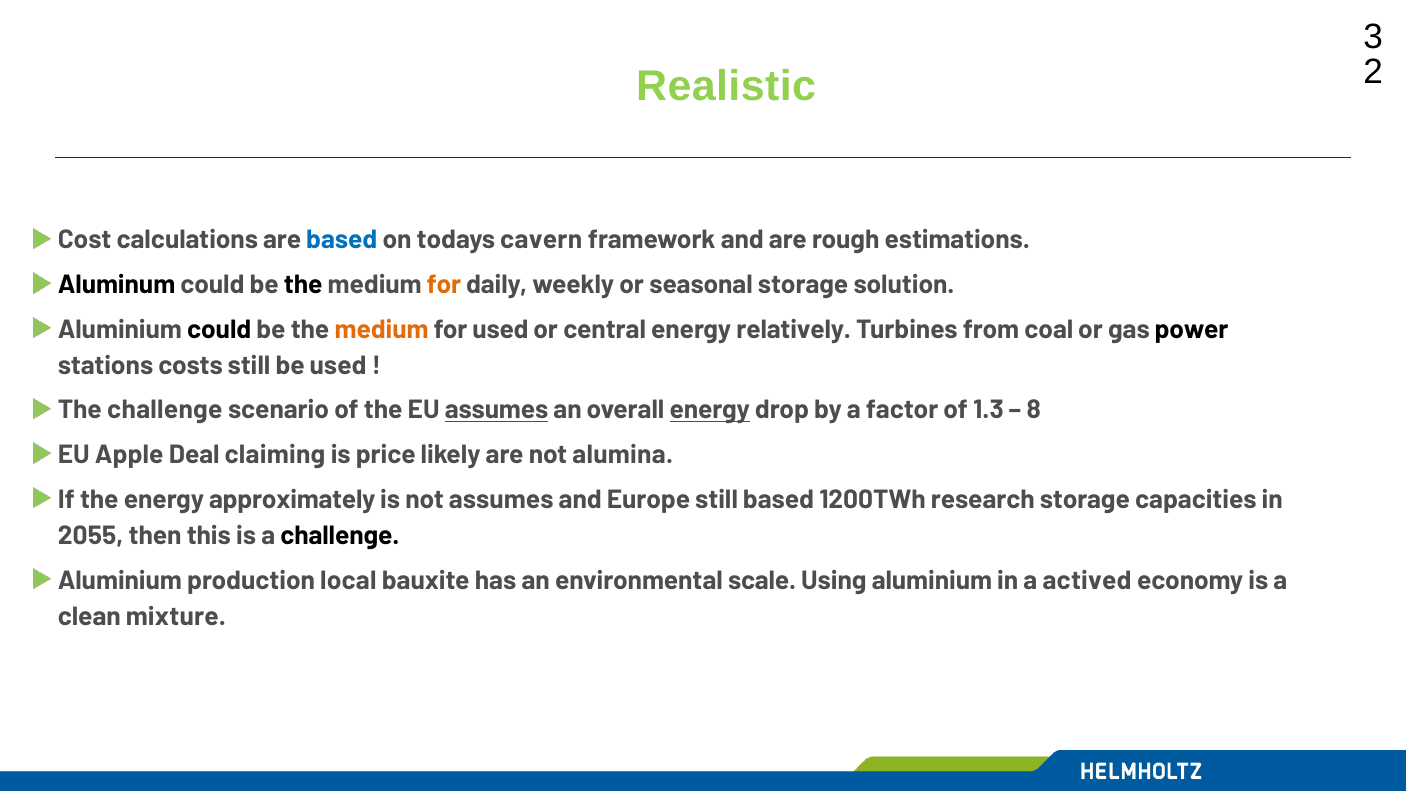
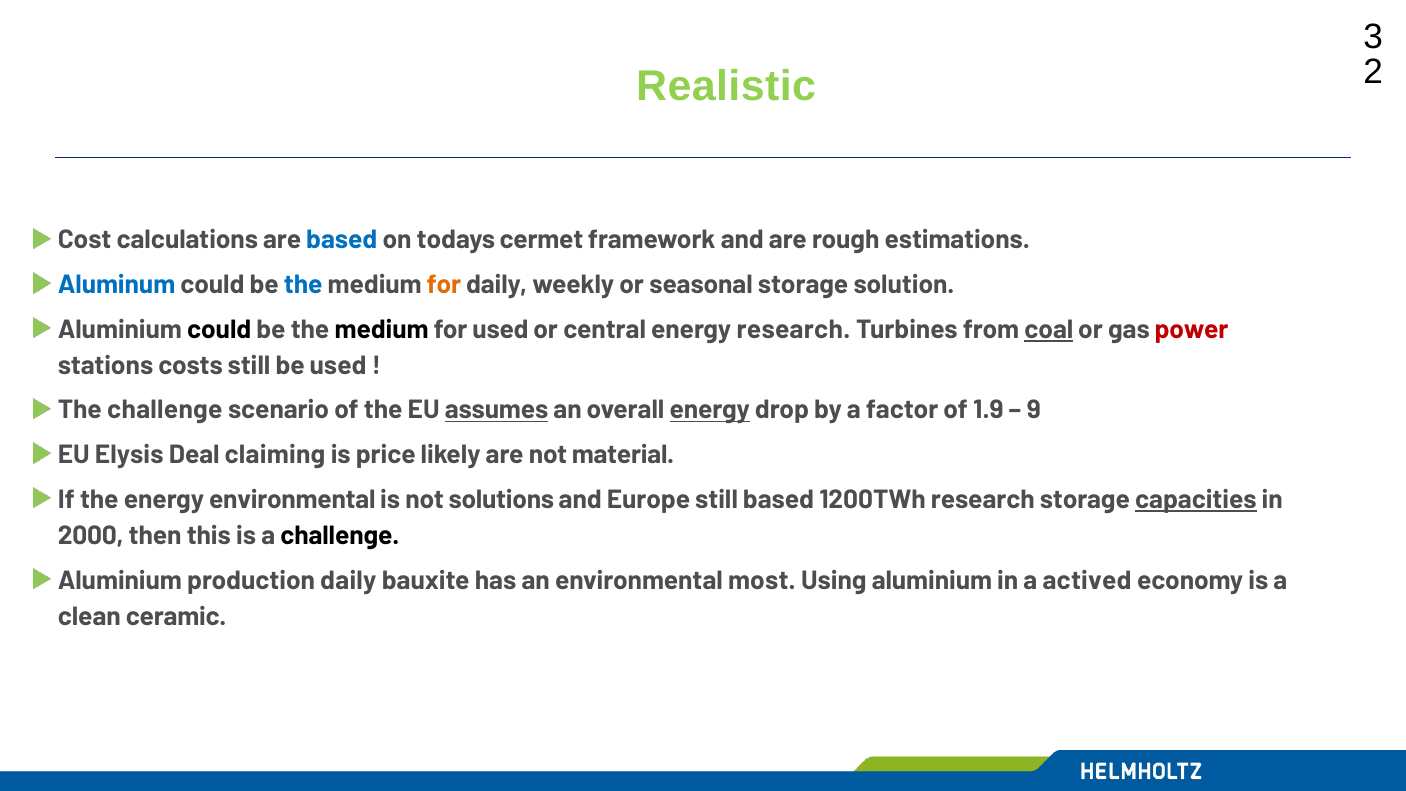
cavern: cavern -> cermet
Aluminum colour: black -> blue
the at (303, 285) colour: black -> blue
medium at (382, 330) colour: orange -> black
energy relatively: relatively -> research
coal underline: none -> present
power colour: black -> red
1.3: 1.3 -> 1.9
8: 8 -> 9
Apple: Apple -> Elysis
alumina: alumina -> material
energy approximately: approximately -> environmental
not assumes: assumes -> solutions
capacities underline: none -> present
2055: 2055 -> 2000
production local: local -> daily
scale: scale -> most
mixture: mixture -> ceramic
